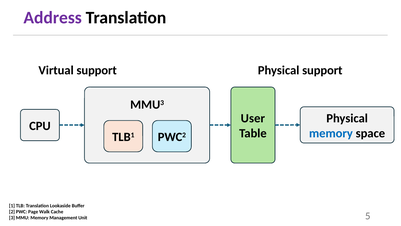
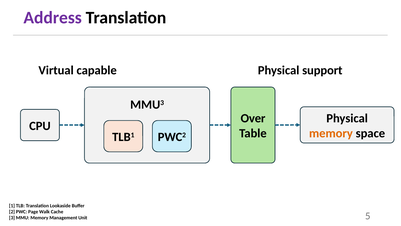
Virtual support: support -> capable
User: User -> Over
memory at (331, 133) colour: blue -> orange
